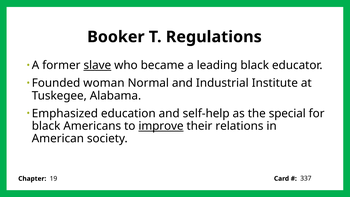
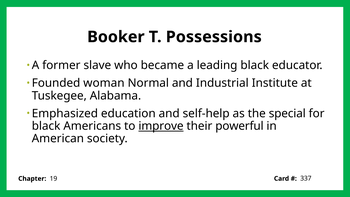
Regulations: Regulations -> Possessions
slave underline: present -> none
relations: relations -> powerful
